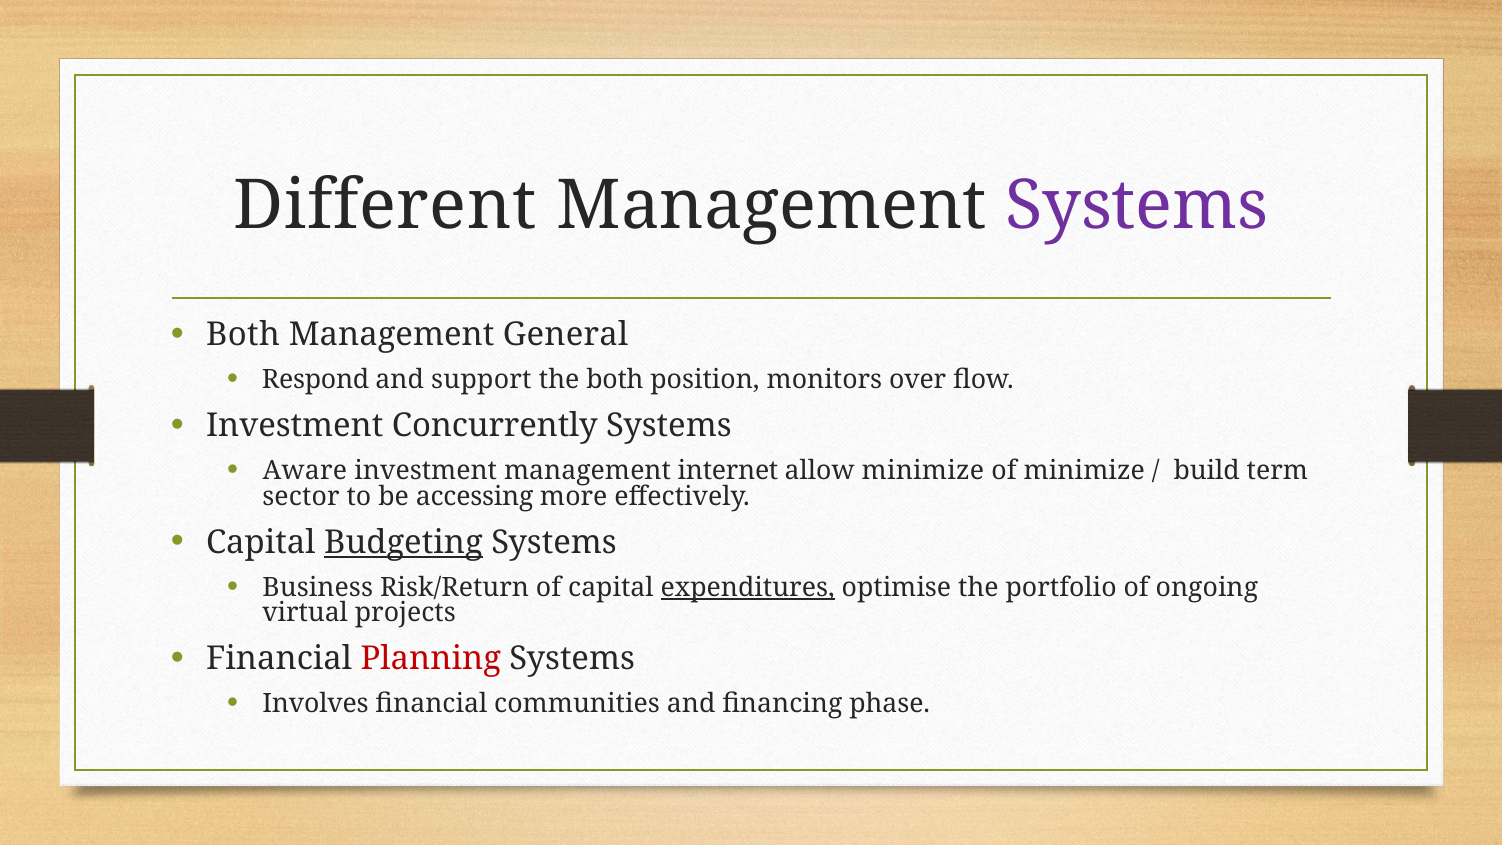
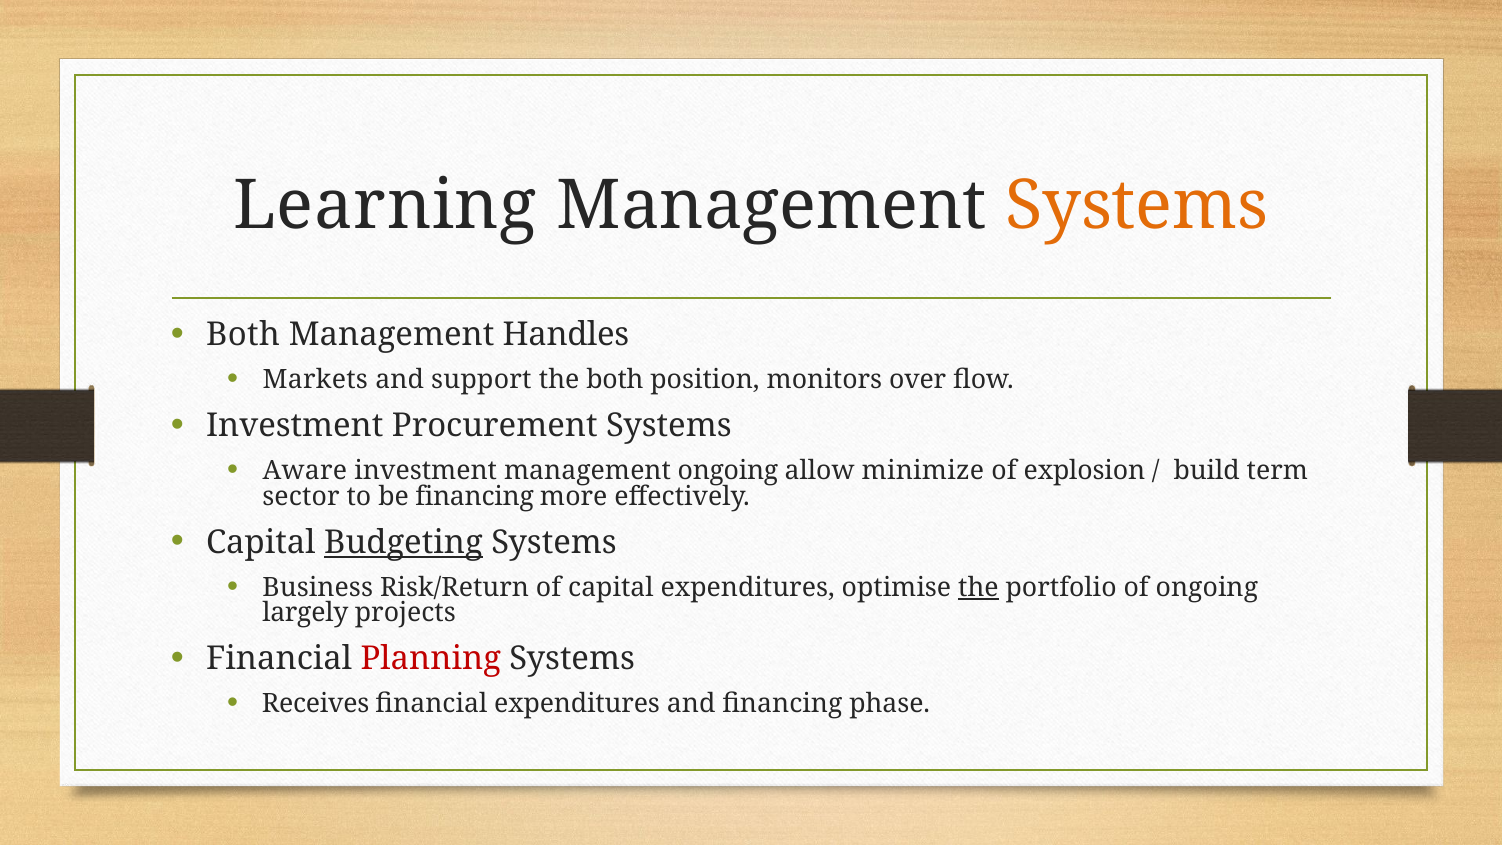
Different: Different -> Learning
Systems at (1137, 206) colour: purple -> orange
General: General -> Handles
Respond: Respond -> Markets
Concurrently: Concurrently -> Procurement
management internet: internet -> ongoing
of minimize: minimize -> explosion
be accessing: accessing -> financing
expenditures at (748, 587) underline: present -> none
the at (978, 587) underline: none -> present
virtual: virtual -> largely
Involves: Involves -> Receives
financial communities: communities -> expenditures
